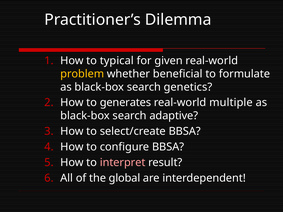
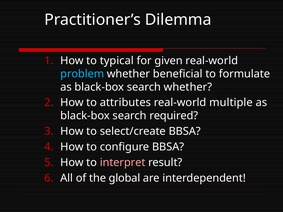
problem colour: yellow -> light blue
search genetics: genetics -> whether
generates: generates -> attributes
adaptive: adaptive -> required
